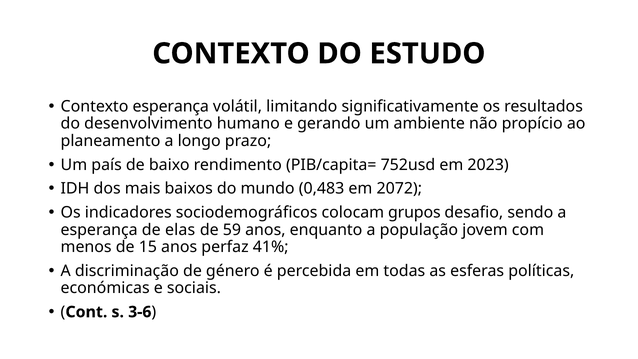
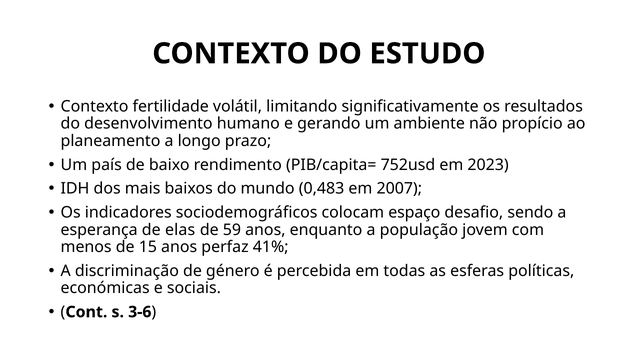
Contexto esperança: esperança -> fertilidade
2072: 2072 -> 2007
grupos: grupos -> espaço
